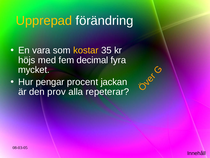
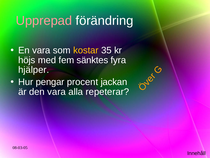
Upprepad colour: yellow -> pink
decimal: decimal -> sänktes
mycket: mycket -> hjälper
den prov: prov -> vara
